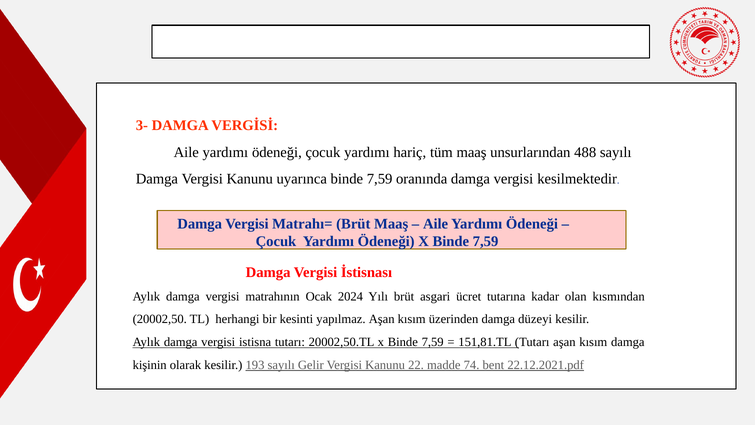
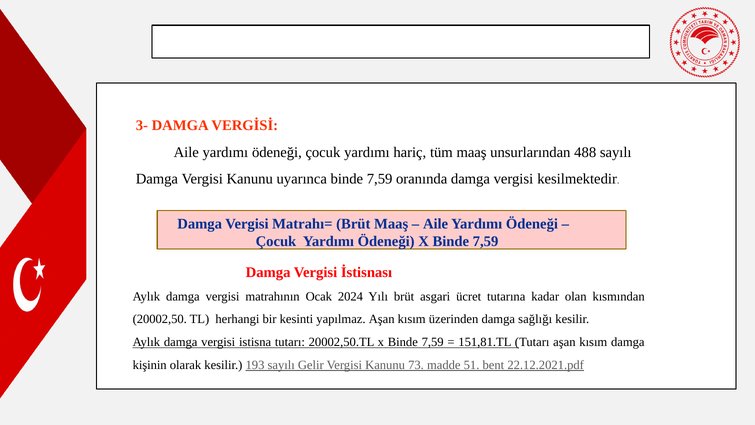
düzeyi: düzeyi -> sağlığı
22: 22 -> 73
74: 74 -> 51
